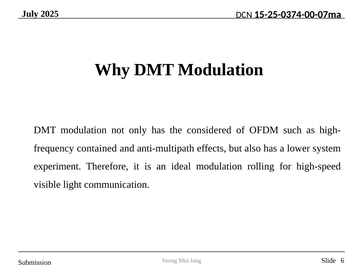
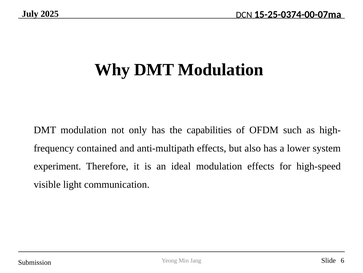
considered: considered -> capabilities
modulation rolling: rolling -> effects
